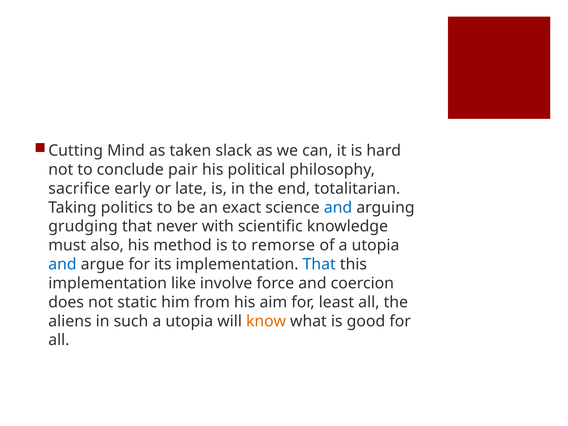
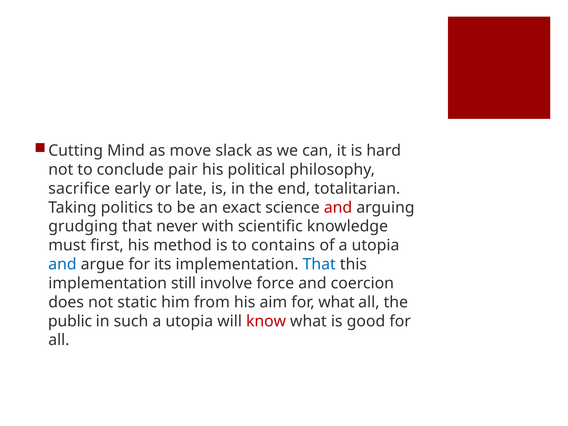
taken: taken -> move
and at (338, 207) colour: blue -> red
also: also -> first
remorse: remorse -> contains
like: like -> still
for least: least -> what
aliens: aliens -> public
know colour: orange -> red
